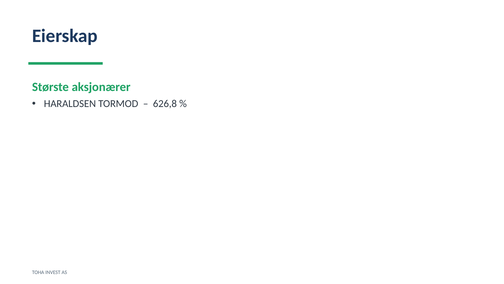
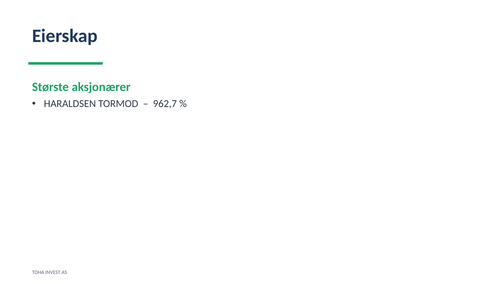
626,8: 626,8 -> 962,7
